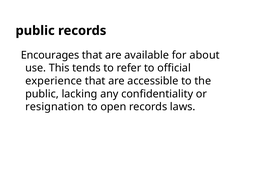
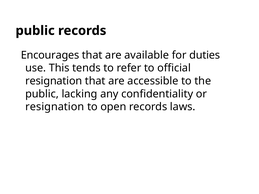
about: about -> duties
experience at (54, 81): experience -> resignation
